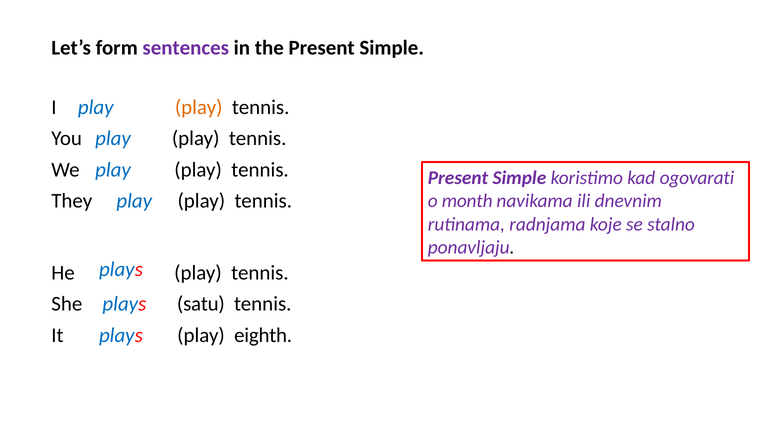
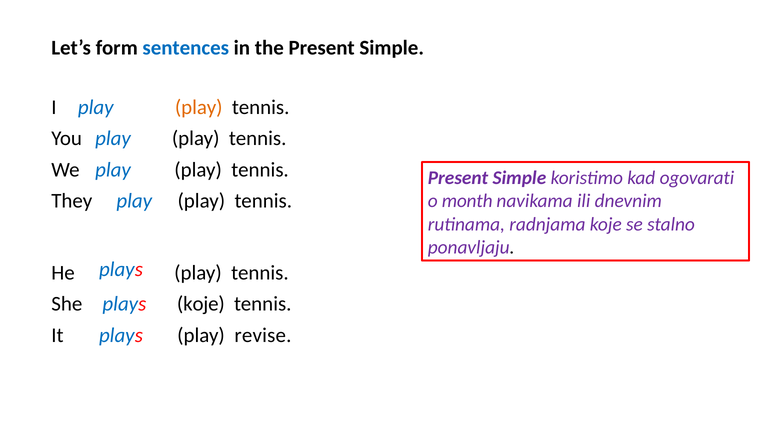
sentences colour: purple -> blue
She satu: satu -> koje
eighth: eighth -> revise
